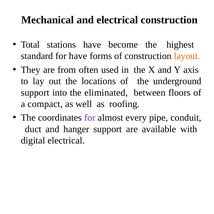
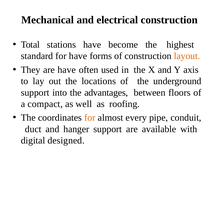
are from: from -> have
eliminated: eliminated -> advantages
for at (90, 118) colour: purple -> orange
digital electrical: electrical -> designed
